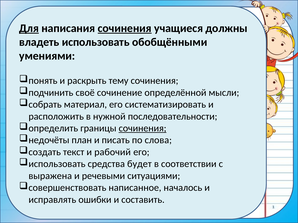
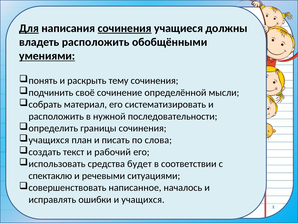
владеть использовать: использовать -> расположить
умениями underline: none -> present
сочинения at (143, 129) underline: present -> none
недочёты at (49, 140): недочёты -> учащихся
выражена: выражена -> спектаклю
и составить: составить -> учащихся
